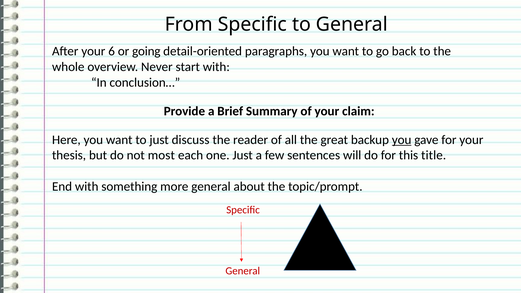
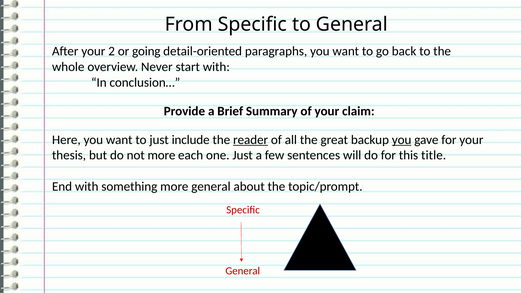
6: 6 -> 2
discuss: discuss -> include
reader underline: none -> present
not most: most -> more
